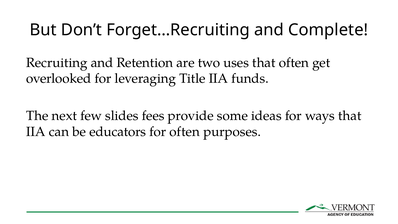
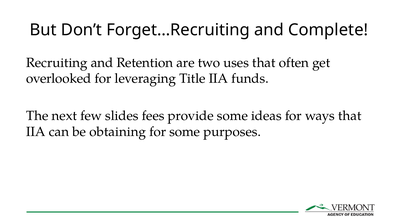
educators: educators -> obtaining
for often: often -> some
